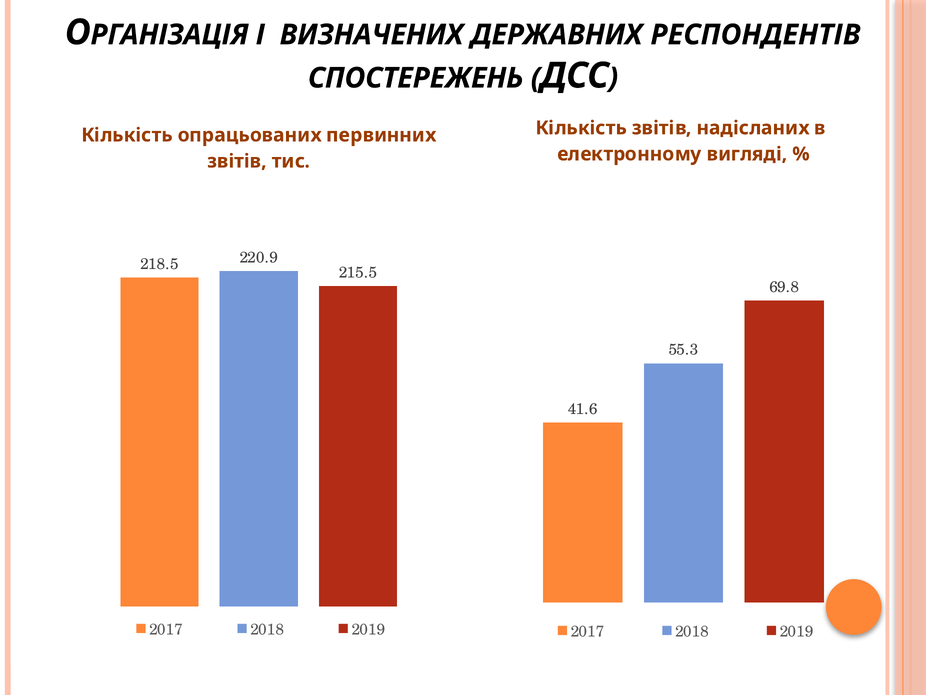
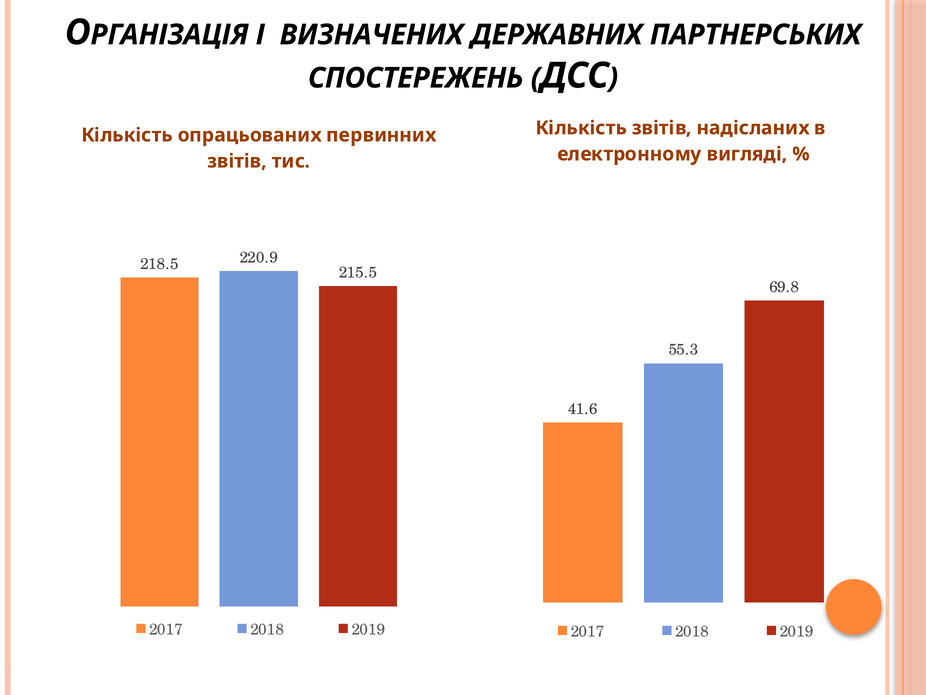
РЕСПОНДЕНТІВ: РЕСПОНДЕНТІВ -> ПАРТНЕРСЬКИХ
